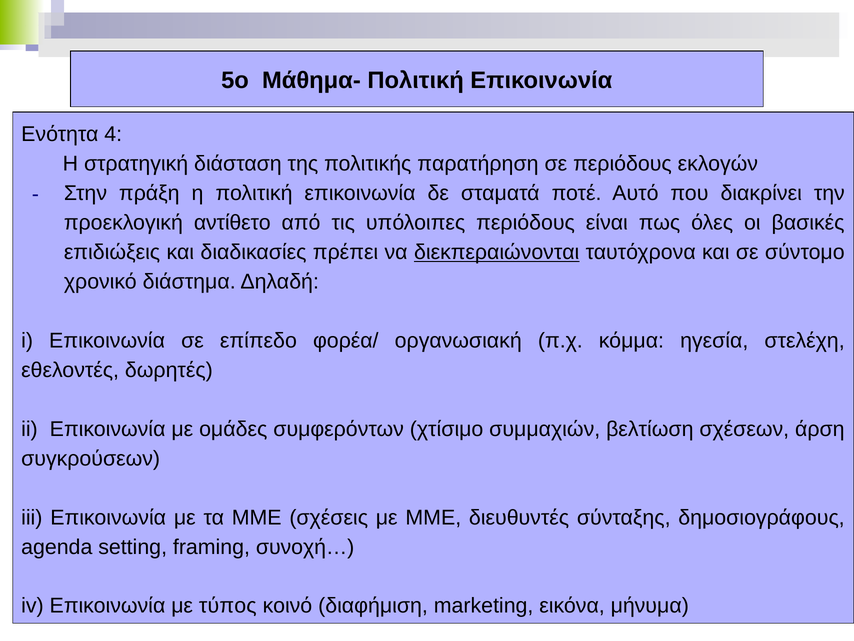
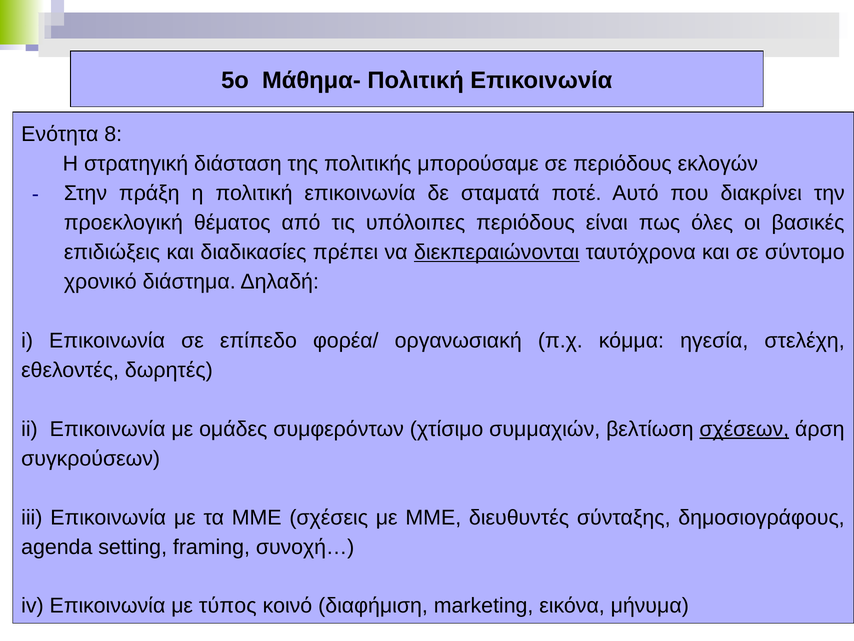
4: 4 -> 8
παρατήρηση: παρατήρηση -> μπορούσαμε
αντίθετο: αντίθετο -> θέματος
σχέσεων underline: none -> present
